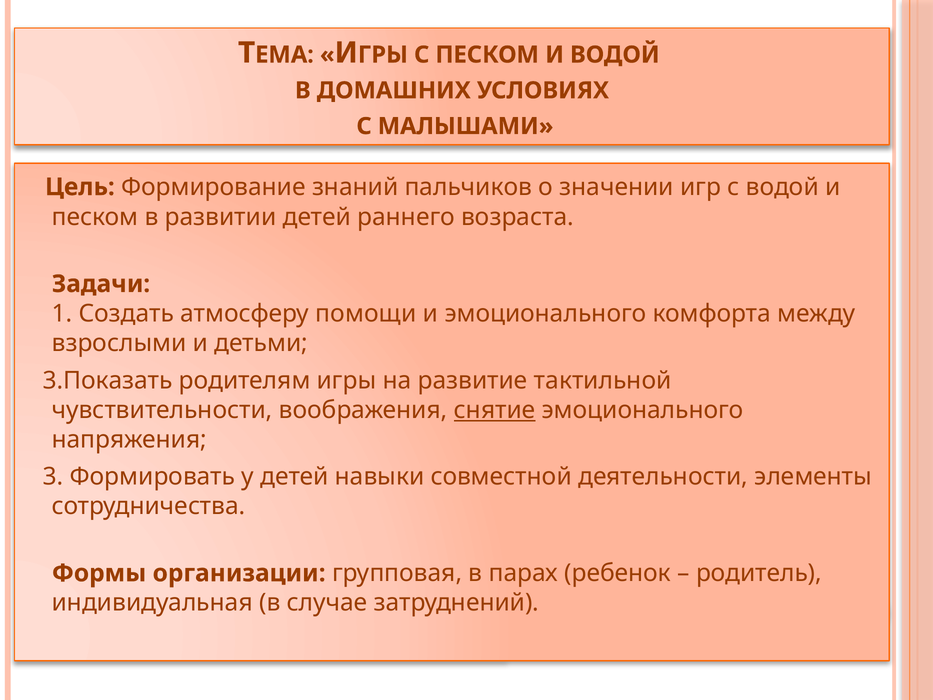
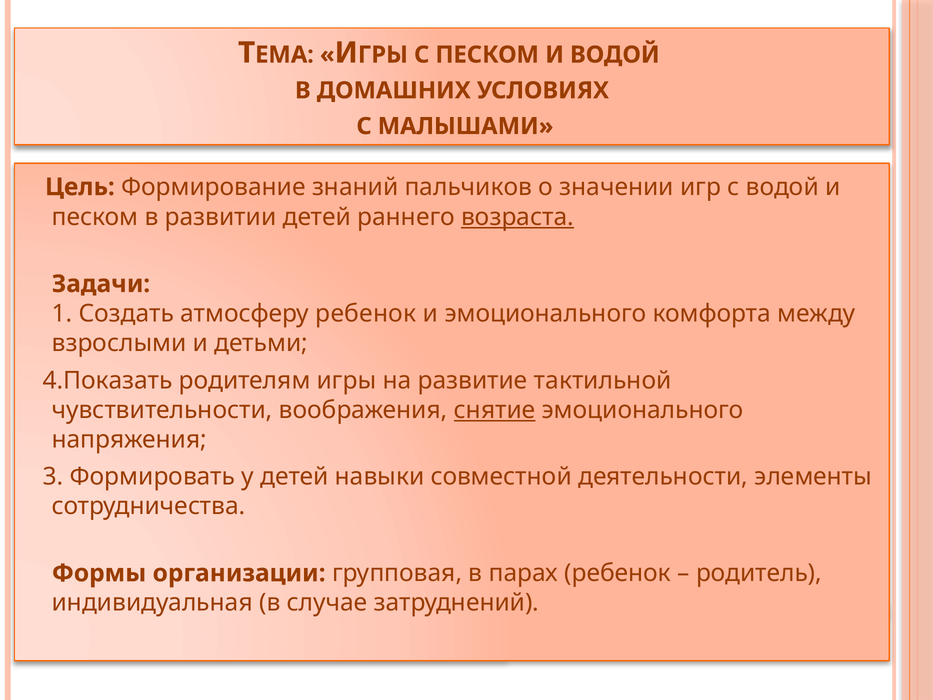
возраста underline: none -> present
атмосферу помощи: помощи -> ребенок
3.Показать: 3.Показать -> 4.Показать
